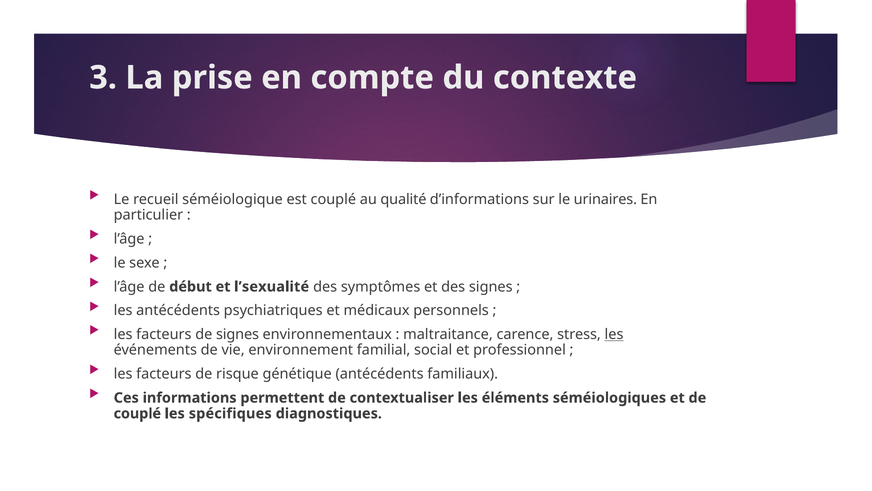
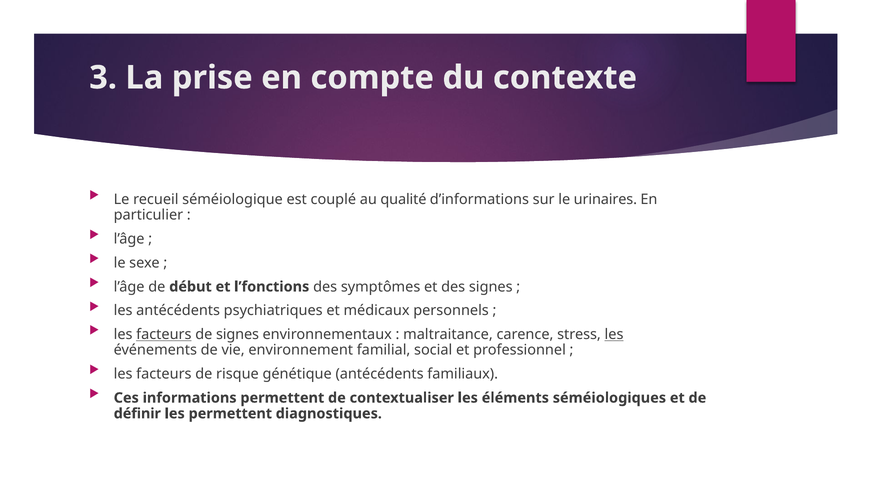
l’sexualité: l’sexualité -> l’fonctions
facteurs at (164, 334) underline: none -> present
couplé at (137, 413): couplé -> définir
les spécifiques: spécifiques -> permettent
